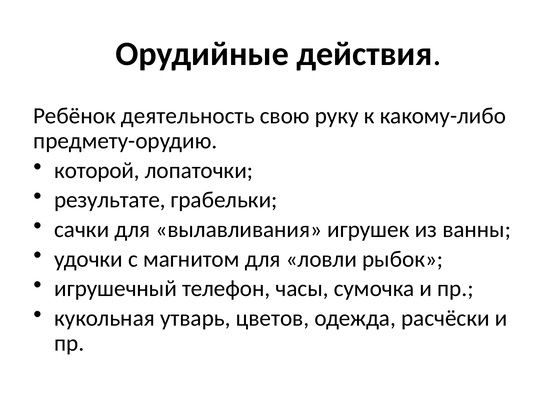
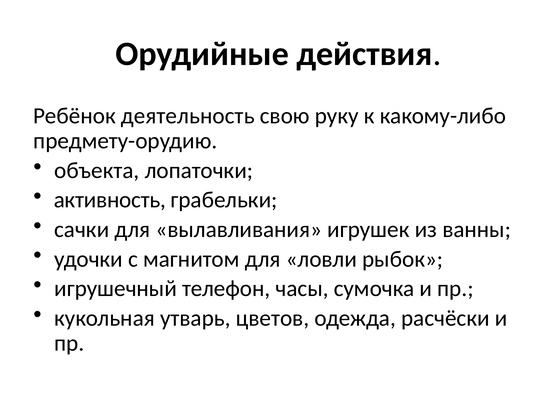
которой: которой -> объекта
результате: результате -> активность
